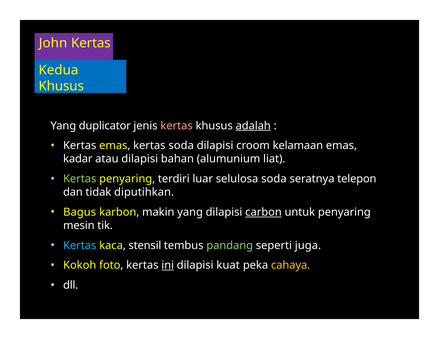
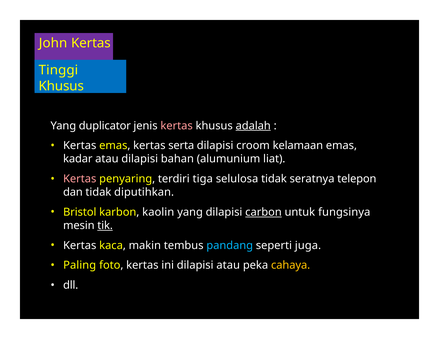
Kedua: Kedua -> Tinggi
kertas soda: soda -> serta
Kertas at (80, 179) colour: light green -> pink
luar: luar -> tiga
selulosa soda: soda -> tidak
Bagus: Bagus -> Bristol
makin: makin -> kaolin
untuk penyaring: penyaring -> fungsinya
tik underline: none -> present
Kertas at (80, 246) colour: light blue -> white
stensil: stensil -> makin
pandang colour: light green -> light blue
Kokoh: Kokoh -> Paling
ini underline: present -> none
dilapisi kuat: kuat -> atau
